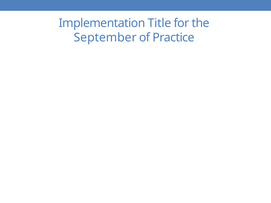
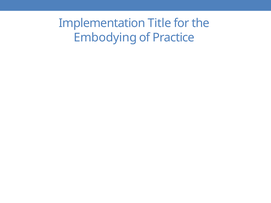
September: September -> Embodying
